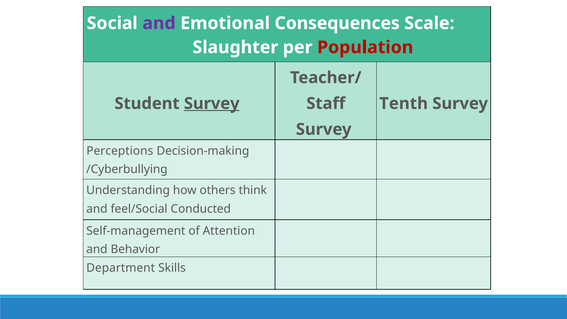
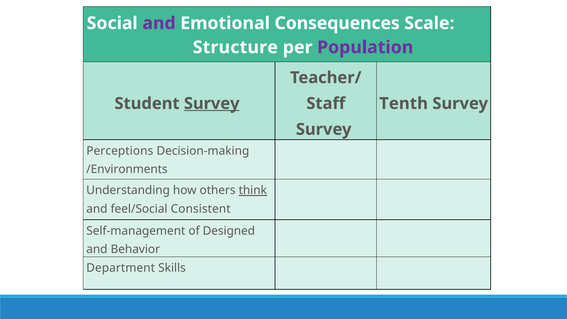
Slaughter: Slaughter -> Structure
Population colour: red -> purple
/Cyberbullying: /Cyberbullying -> /Environments
think underline: none -> present
Conducted: Conducted -> Consistent
Attention: Attention -> Designed
